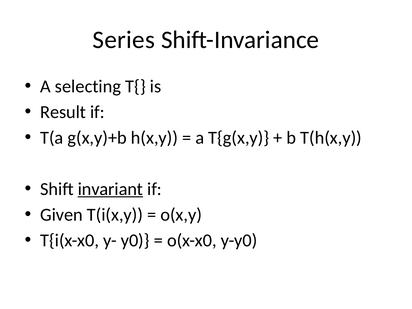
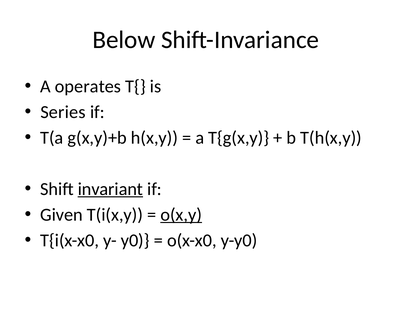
Series: Series -> Below
selecting: selecting -> operates
Result: Result -> Series
o(x,y underline: none -> present
